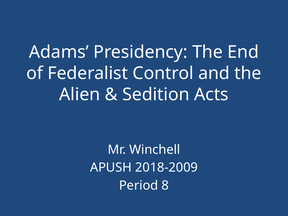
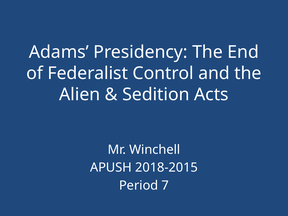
2018-2009: 2018-2009 -> 2018-2015
8: 8 -> 7
